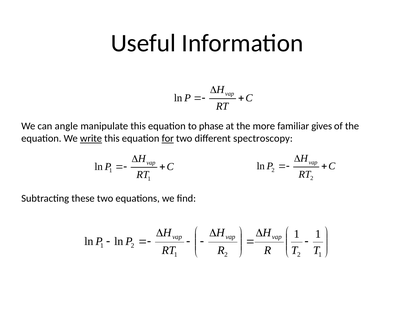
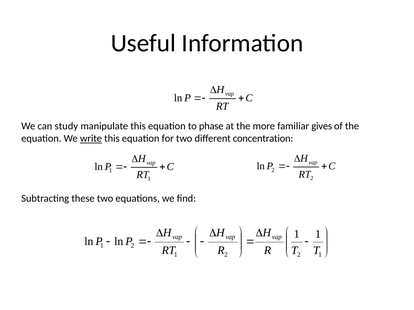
angle: angle -> study
for underline: present -> none
spectroscopy: spectroscopy -> concentration
